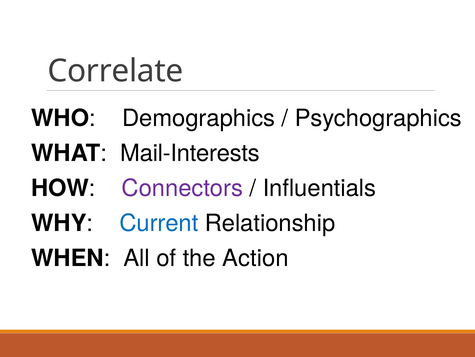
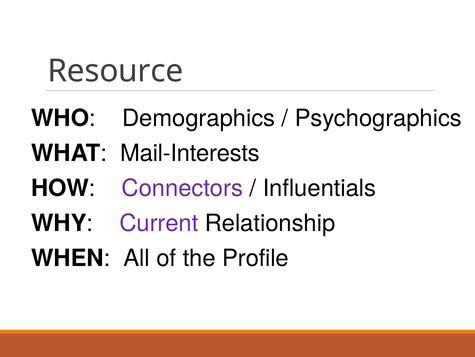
Correlate: Correlate -> Resource
Current colour: blue -> purple
Action: Action -> Profile
